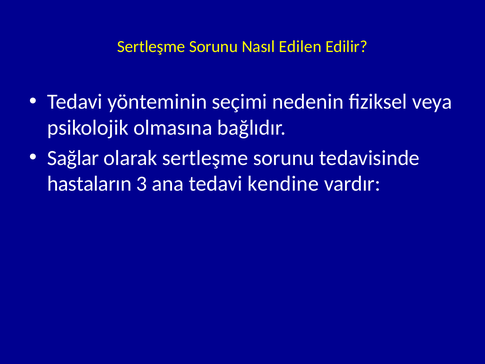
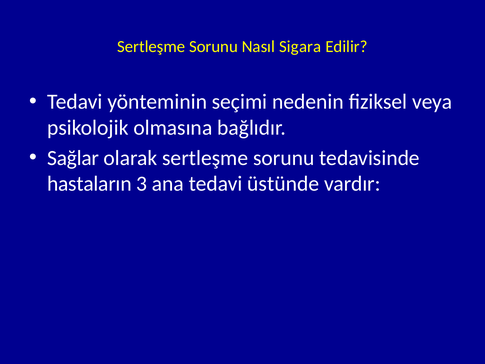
Edilen: Edilen -> Sigara
kendine: kendine -> üstünde
